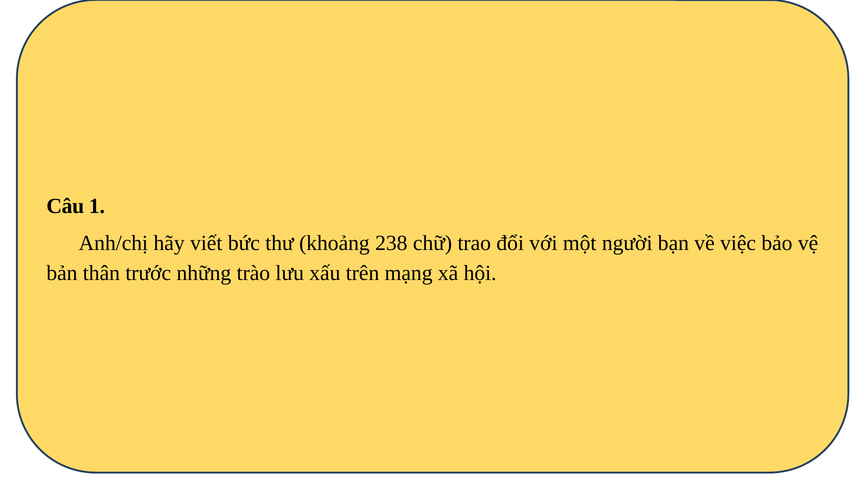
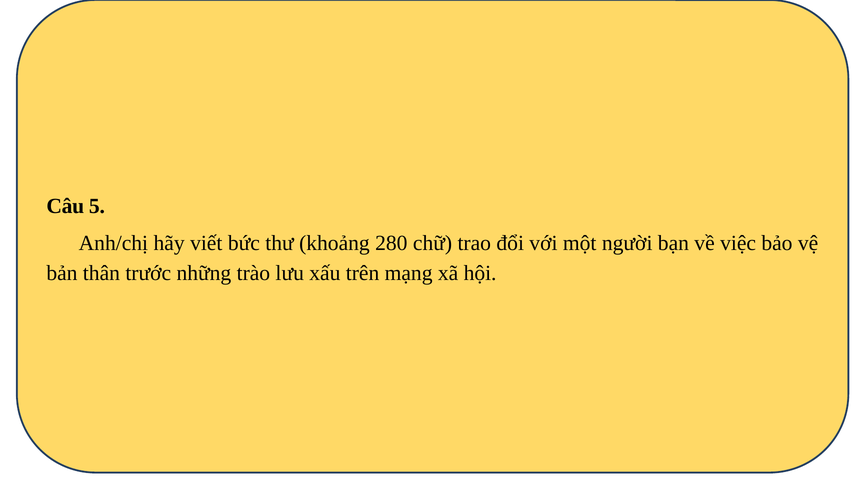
1: 1 -> 5
238: 238 -> 280
